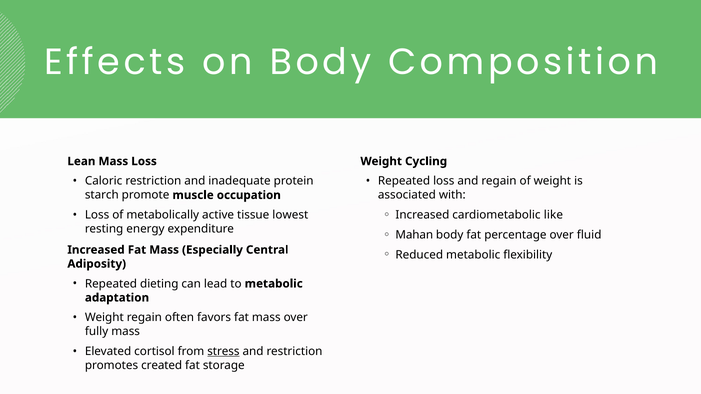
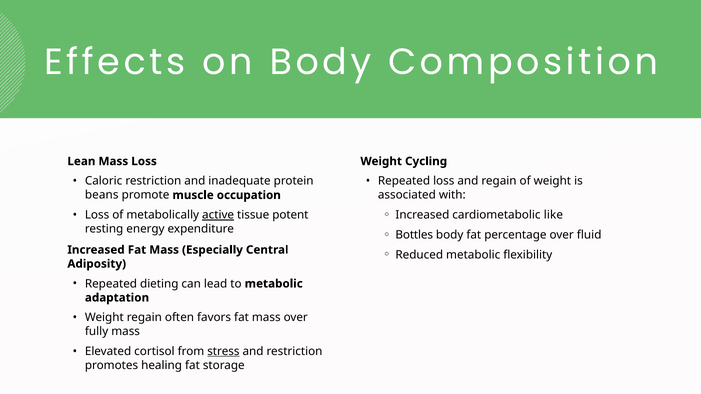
starch: starch -> beans
active underline: none -> present
lowest: lowest -> potent
Mahan: Mahan -> Bottles
created: created -> healing
